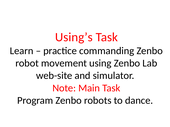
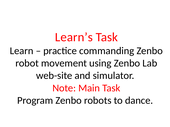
Using’s: Using’s -> Learn’s
